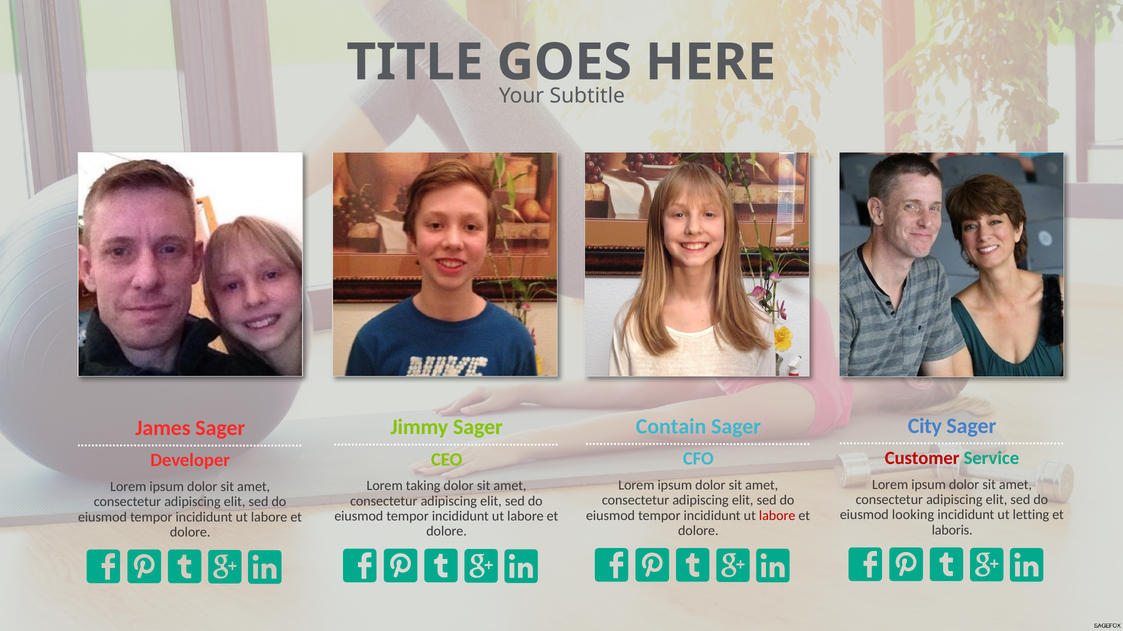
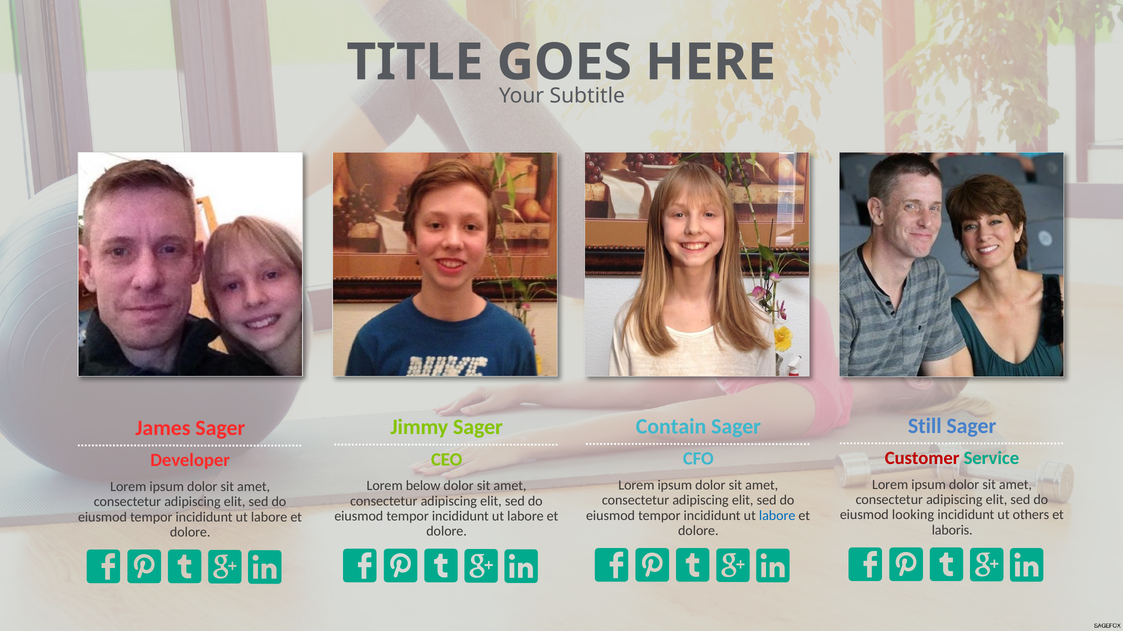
City: City -> Still
taking: taking -> below
letting: letting -> others
labore at (777, 516) colour: red -> blue
